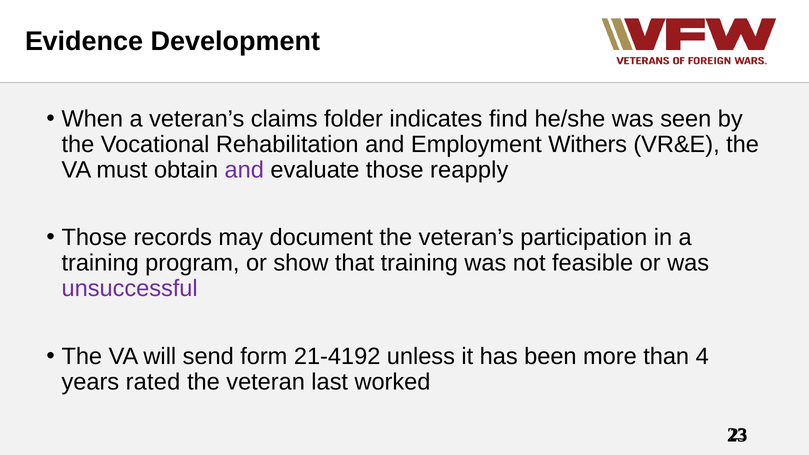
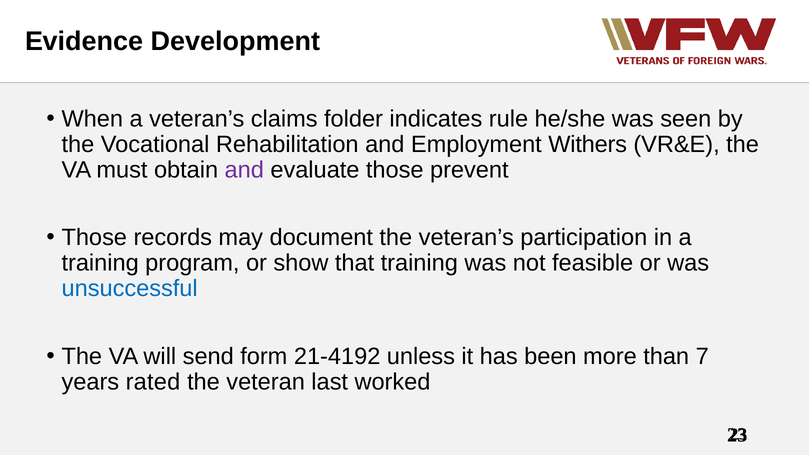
find: find -> rule
reapply: reapply -> prevent
unsuccessful colour: purple -> blue
4: 4 -> 7
